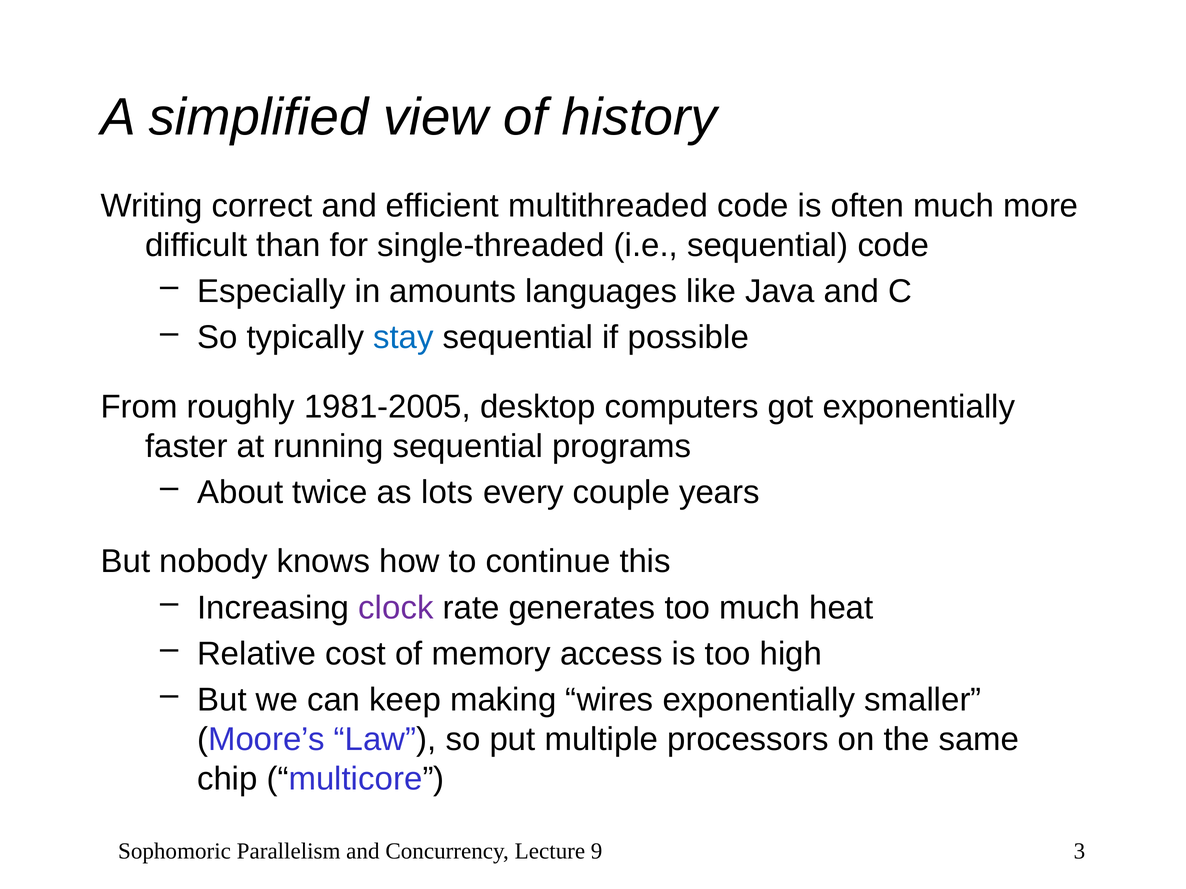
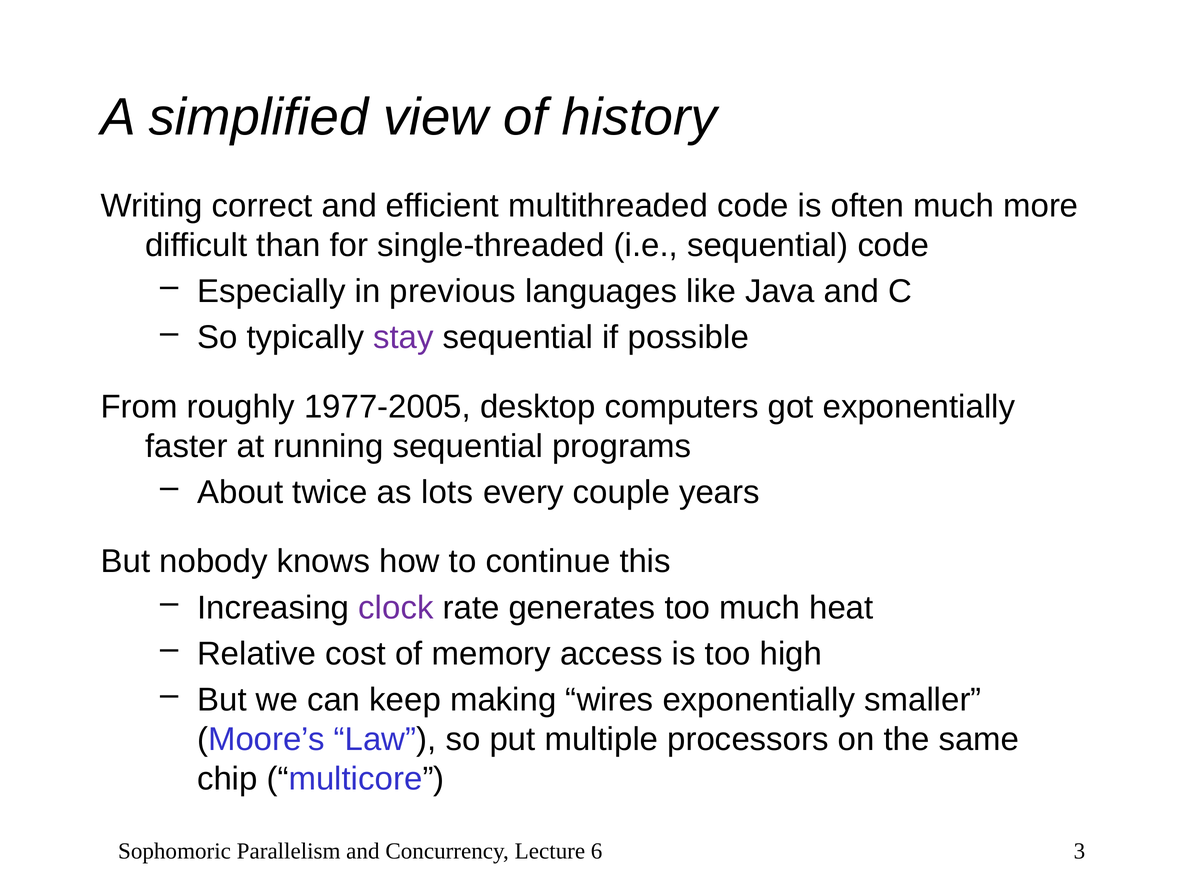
amounts: amounts -> previous
stay colour: blue -> purple
1981-2005: 1981-2005 -> 1977-2005
9: 9 -> 6
